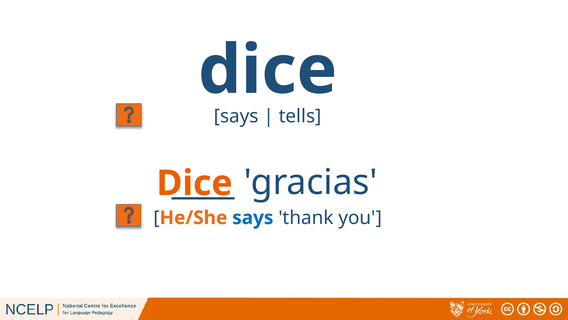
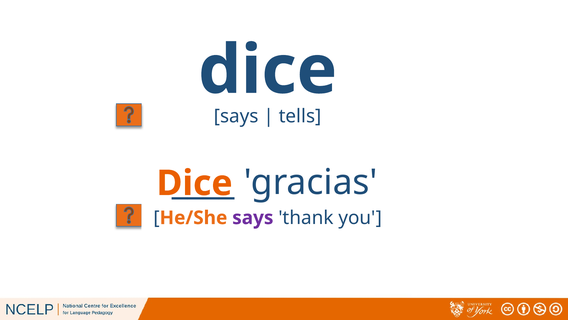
says at (253, 217) colour: blue -> purple
